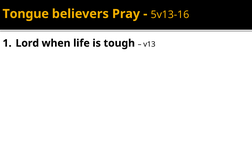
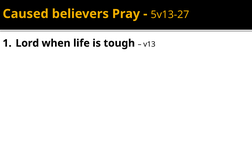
Tongue: Tongue -> Caused
5v13-16: 5v13-16 -> 5v13-27
